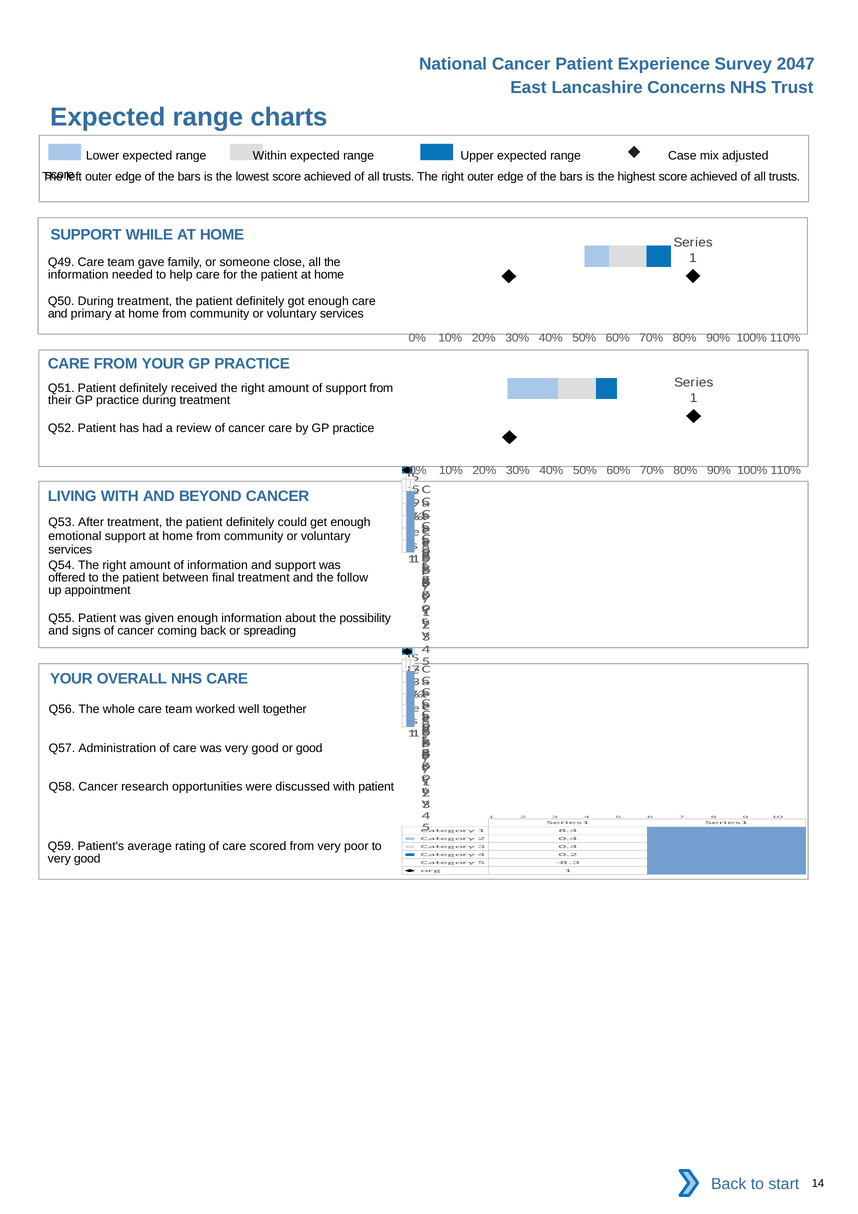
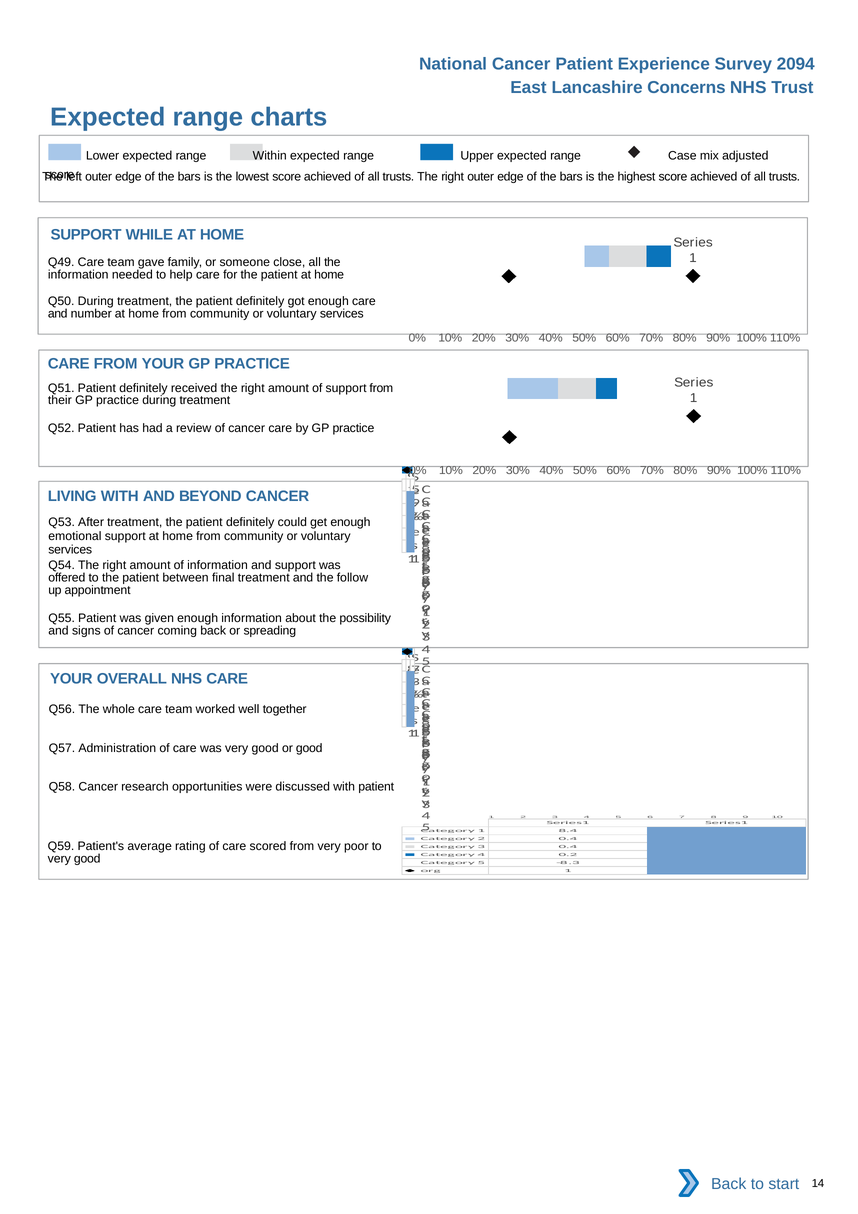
2047: 2047 -> 2094
primary: primary -> number
